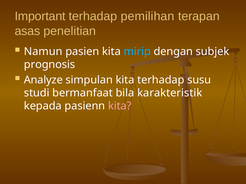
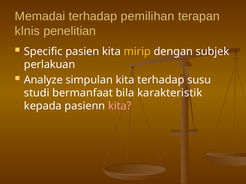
Important: Important -> Memadai
asas: asas -> klnis
Namun: Namun -> Specific
mirip colour: light blue -> yellow
prognosis: prognosis -> perlakuan
